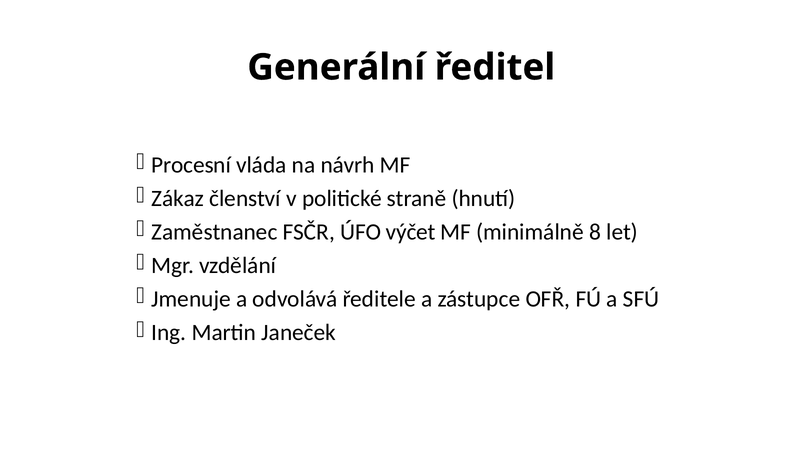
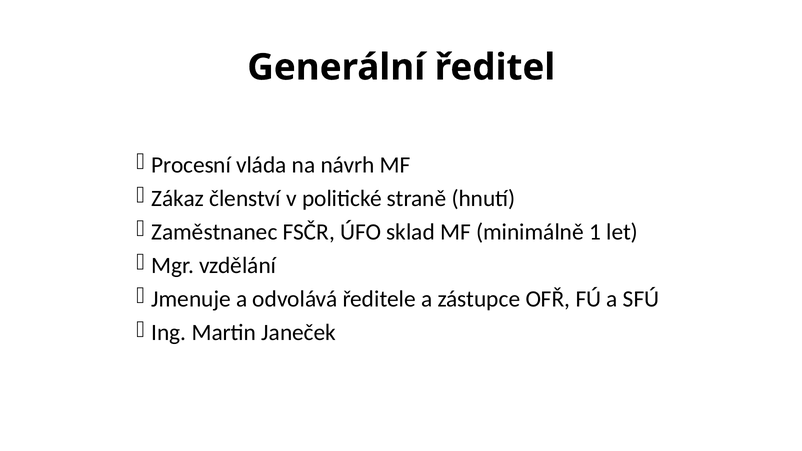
výčet: výčet -> sklad
8: 8 -> 1
